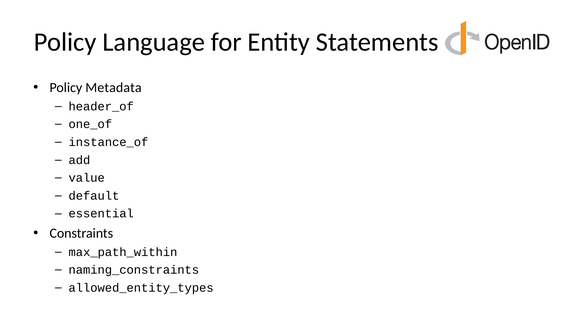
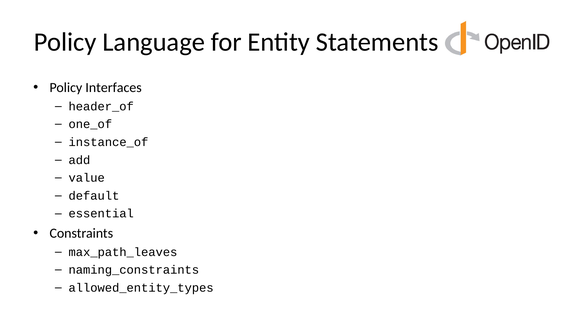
Metadata: Metadata -> Interfaces
max_path_within: max_path_within -> max_path_leaves
